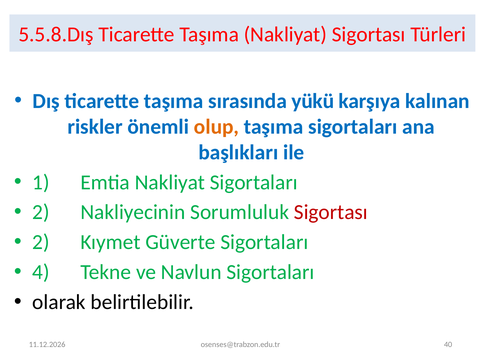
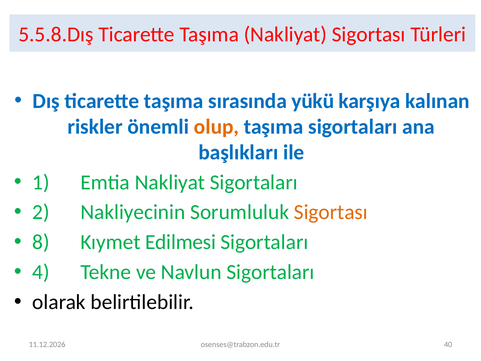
Sigortası at (331, 212) colour: red -> orange
2 at (41, 242): 2 -> 8
Güverte: Güverte -> Edilmesi
